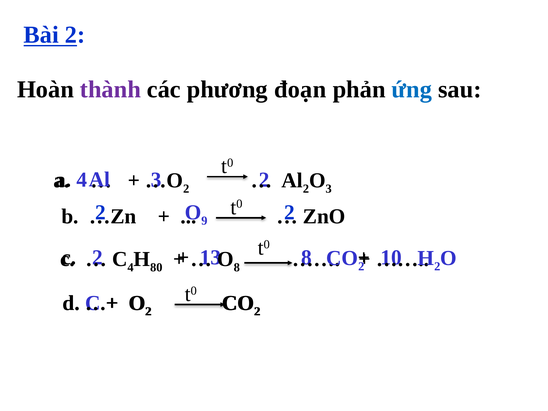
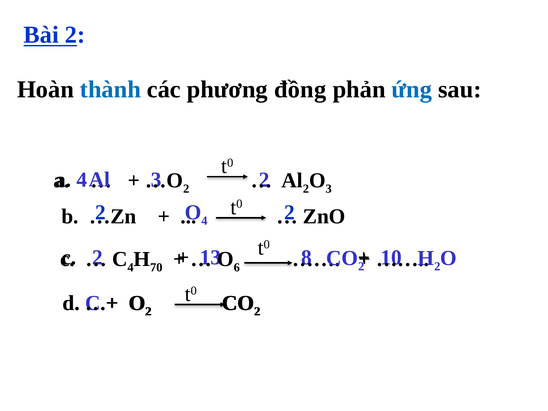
thành colour: purple -> blue
đoạn: đoạn -> đồng
9 at (204, 221): 9 -> 4
80: 80 -> 70
8 at (237, 267): 8 -> 6
